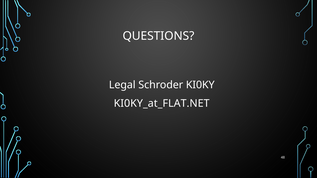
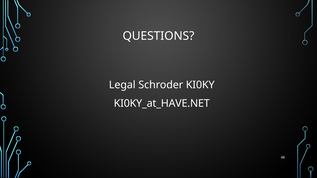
KI0KY_at_FLAT.NET: KI0KY_at_FLAT.NET -> KI0KY_at_HAVE.NET
